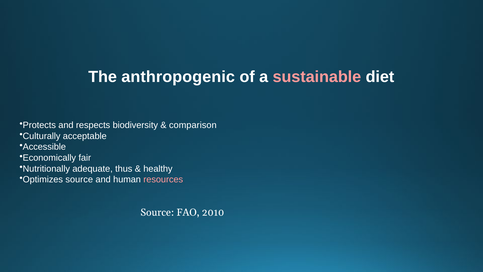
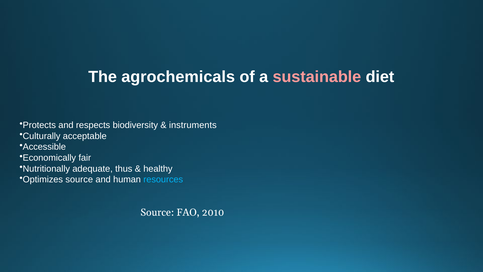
anthropogenic: anthropogenic -> agrochemicals
comparison: comparison -> instruments
resources colour: pink -> light blue
